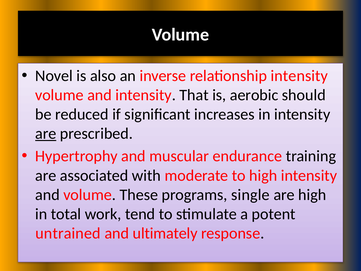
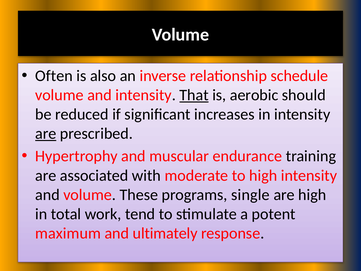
Novel: Novel -> Often
relationship intensity: intensity -> schedule
That underline: none -> present
untrained: untrained -> maximum
